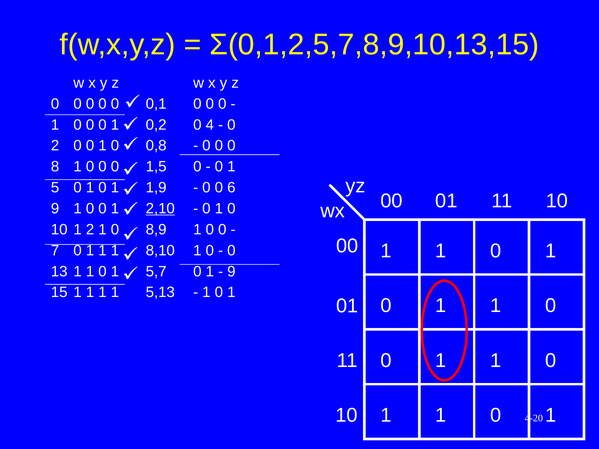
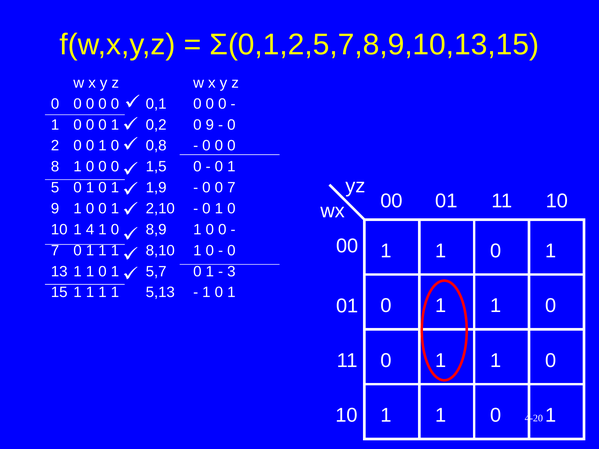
0 4: 4 -> 9
0 6: 6 -> 7
2,10 underline: present -> none
1 2: 2 -> 4
9 at (231, 272): 9 -> 3
